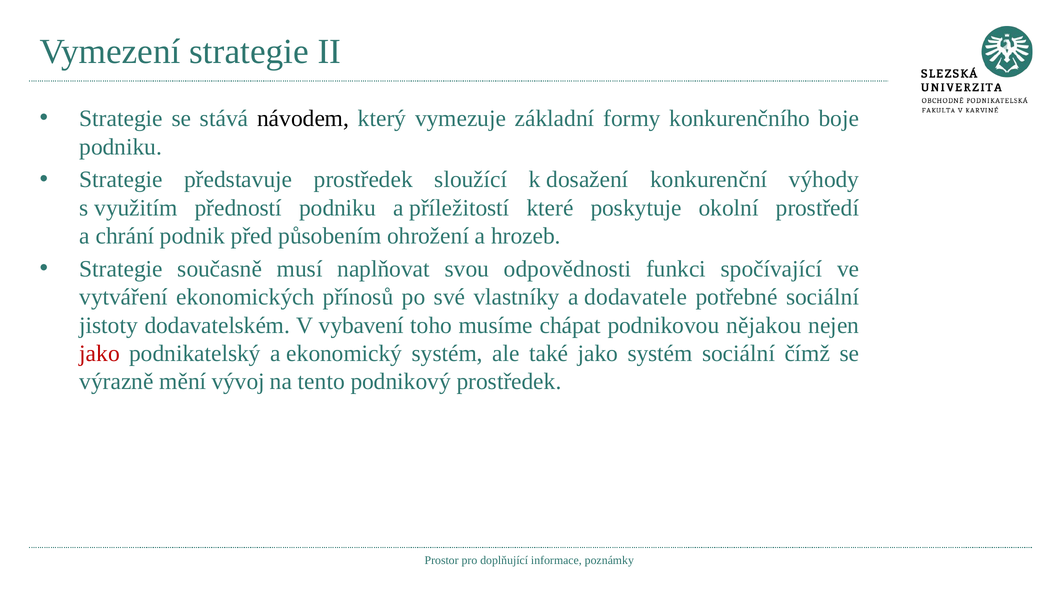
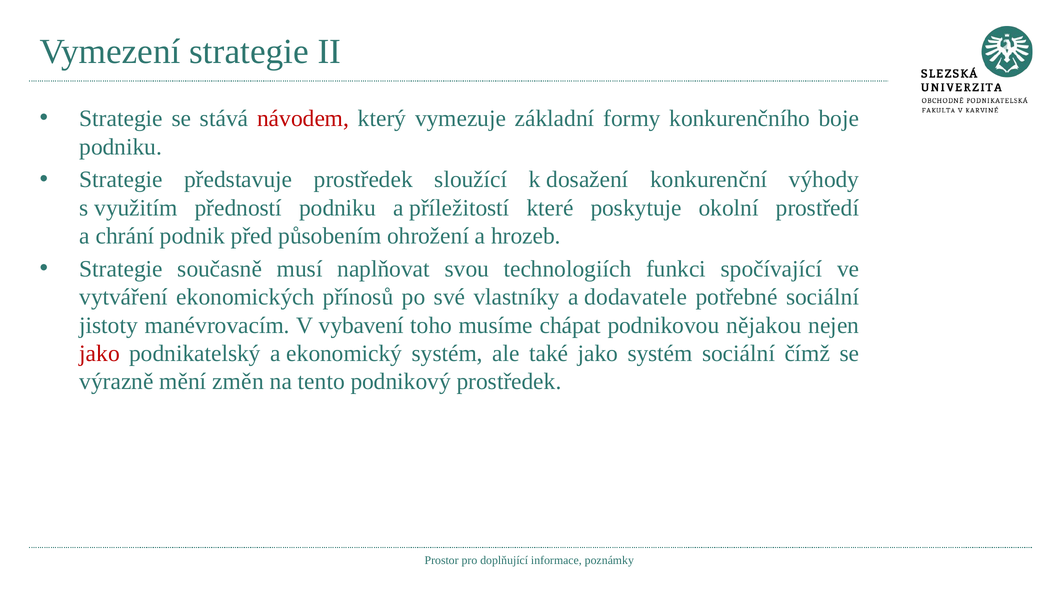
návodem colour: black -> red
odpovědnosti: odpovědnosti -> technologiích
dodavatelském: dodavatelském -> manévrovacím
vývoj: vývoj -> změn
